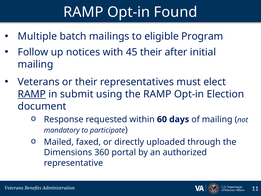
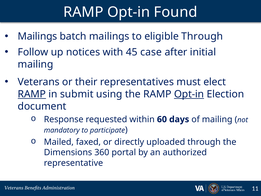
Multiple at (37, 36): Multiple -> Mailings
eligible Program: Program -> Through
45 their: their -> case
Opt-in at (189, 94) underline: none -> present
